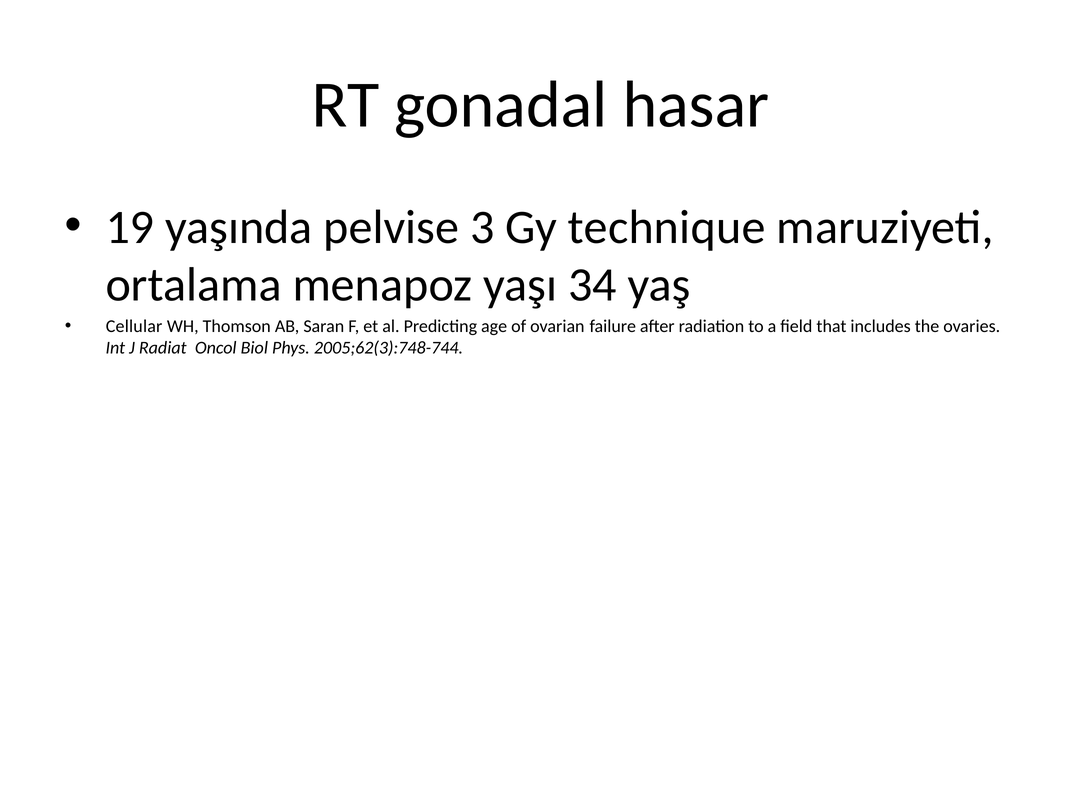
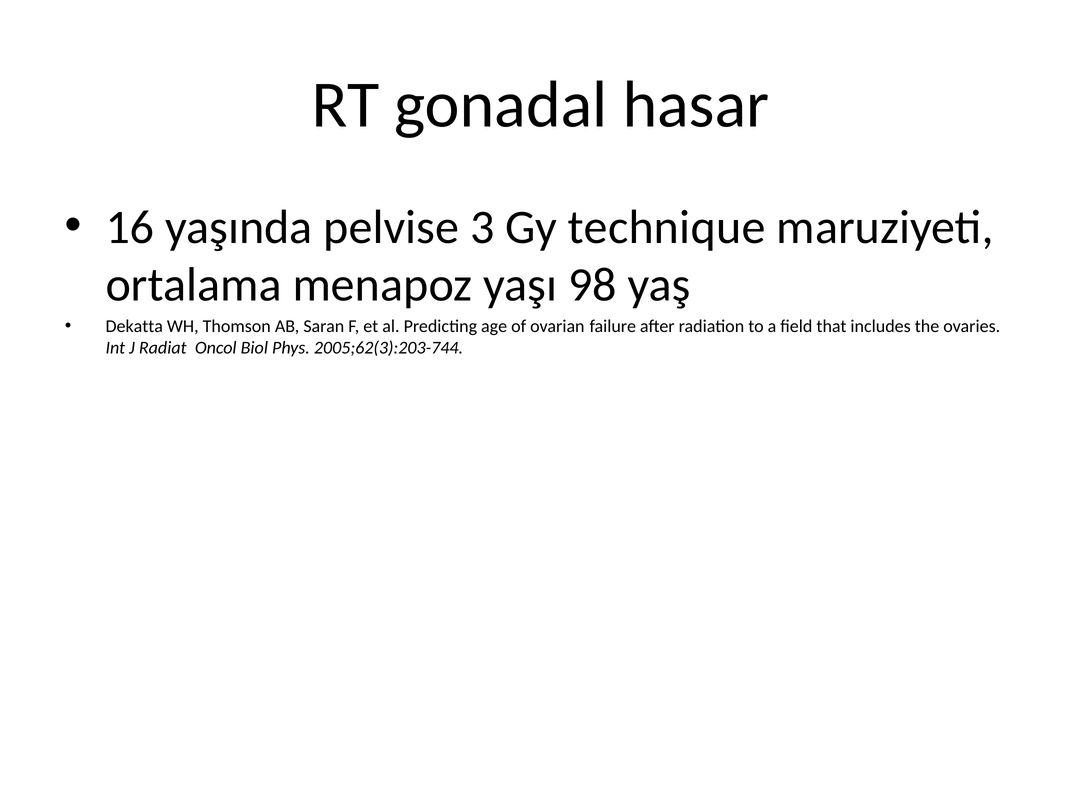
19: 19 -> 16
34: 34 -> 98
Cellular: Cellular -> Dekatta
2005;62(3):748-744: 2005;62(3):748-744 -> 2005;62(3):203-744
